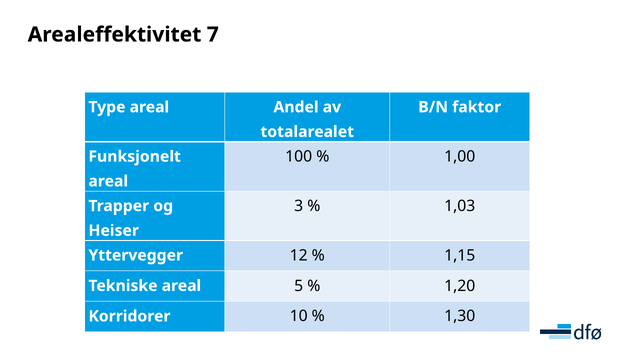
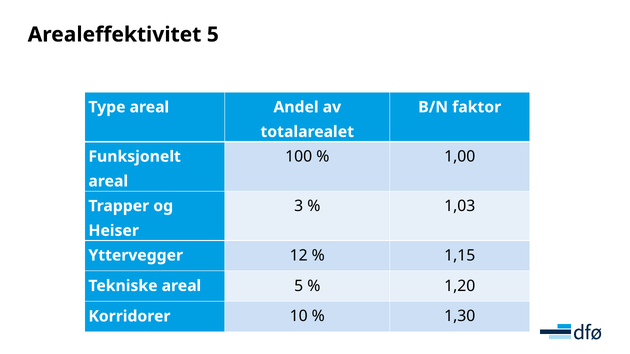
Arealeffektivitet 7: 7 -> 5
